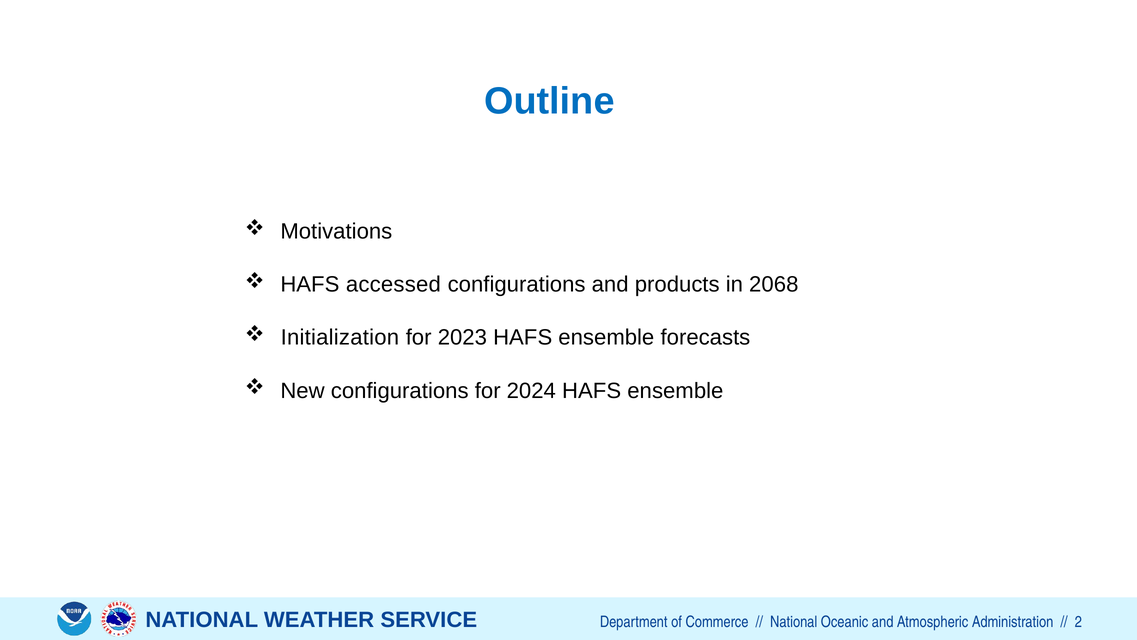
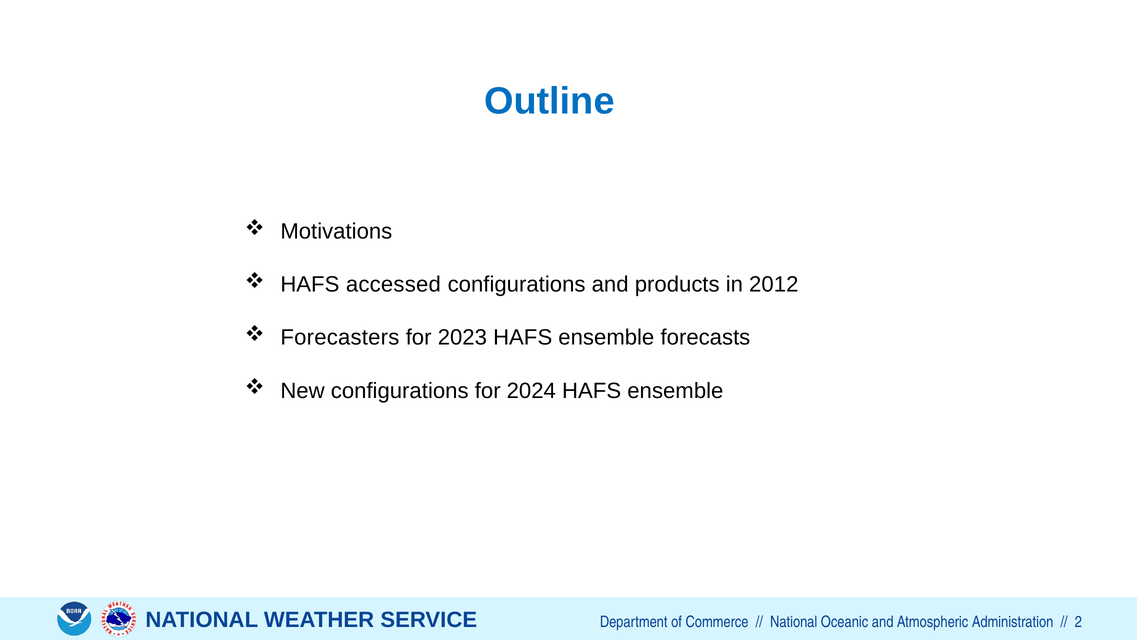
2068: 2068 -> 2012
Initialization: Initialization -> Forecasters
